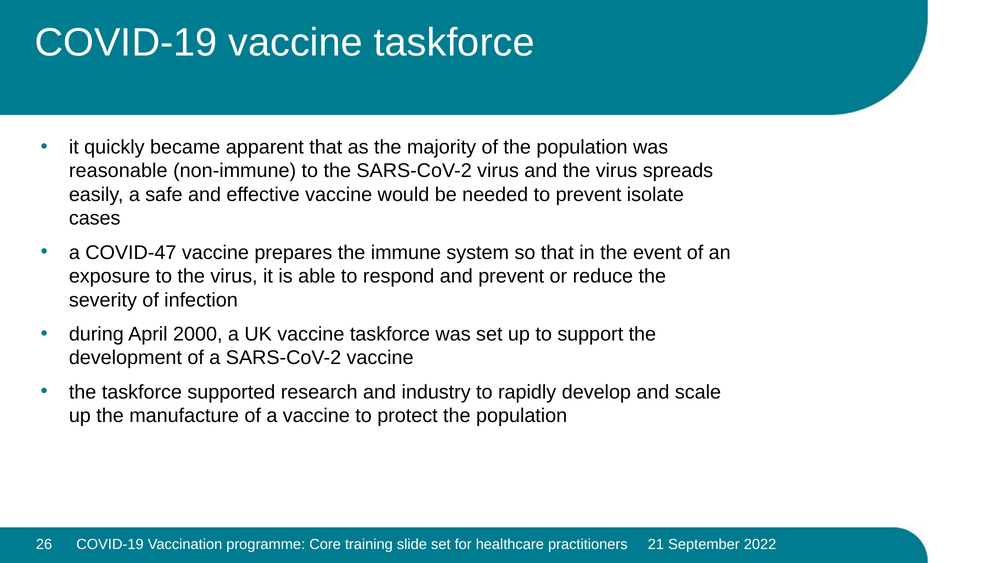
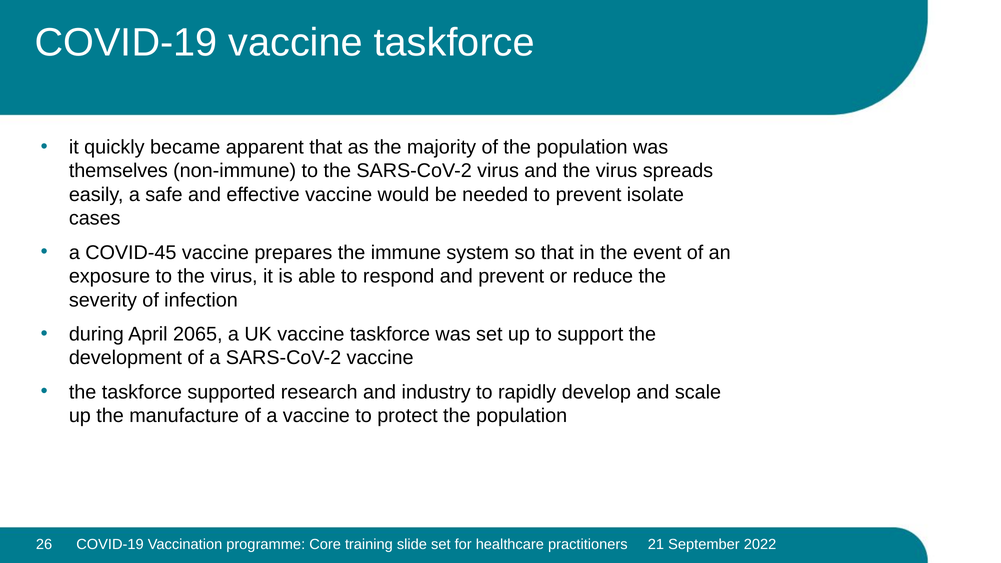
reasonable: reasonable -> themselves
COVID-47: COVID-47 -> COVID-45
2000: 2000 -> 2065
